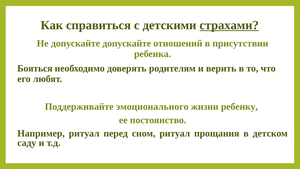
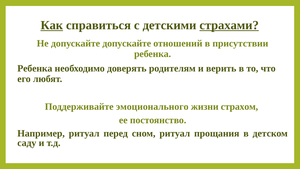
Как underline: none -> present
Бояться at (35, 68): Бояться -> Ребенка
ребенку: ребенку -> страхом
